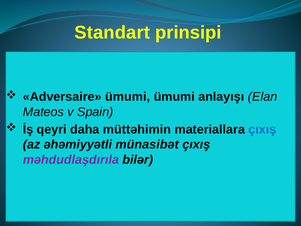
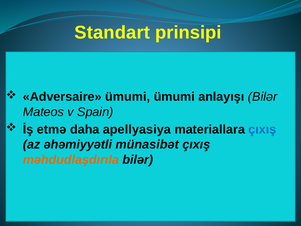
anlayışı Elan: Elan -> Bilər
qeyri: qeyri -> etmə
müttəhimin: müttəhimin -> apellyasiya
məhdudlaşdırıla colour: purple -> orange
